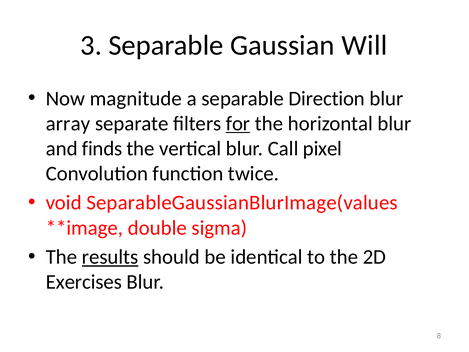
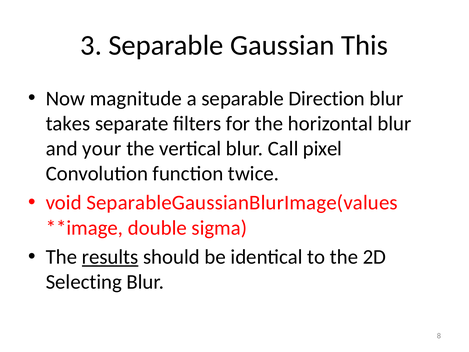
Will: Will -> This
array: array -> takes
for underline: present -> none
finds: finds -> your
Exercises: Exercises -> Selecting
